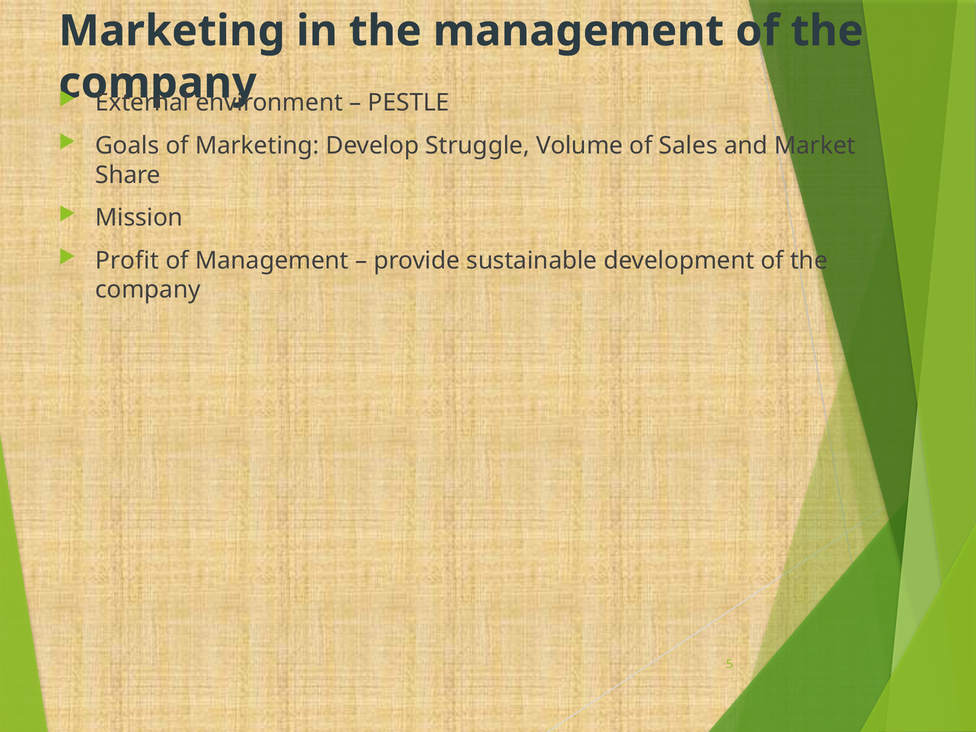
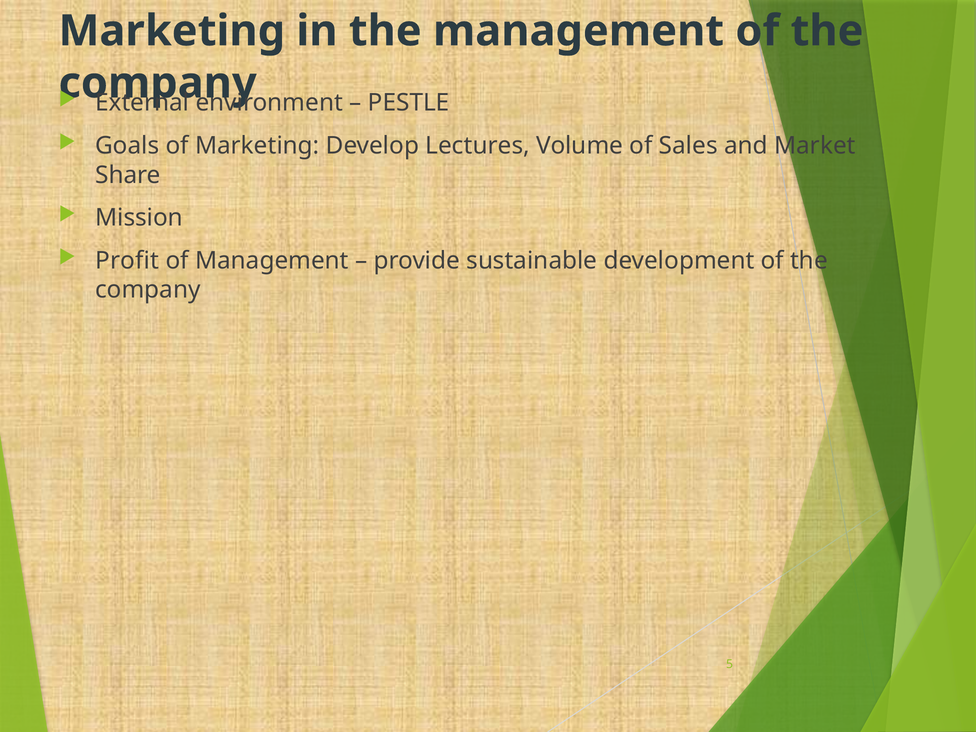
Struggle: Struggle -> Lectures
